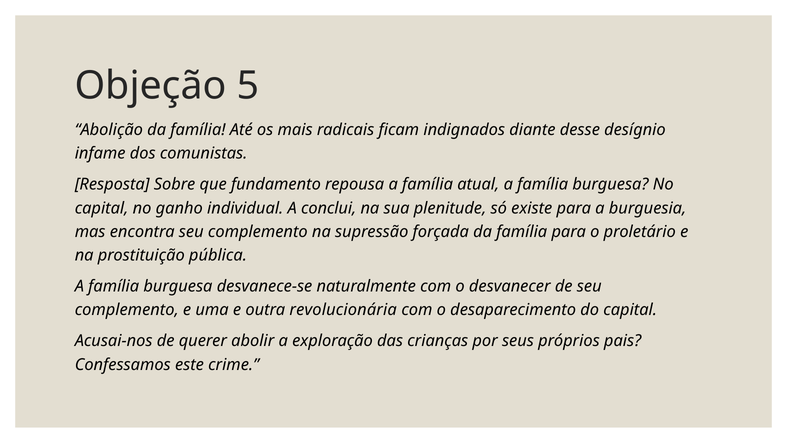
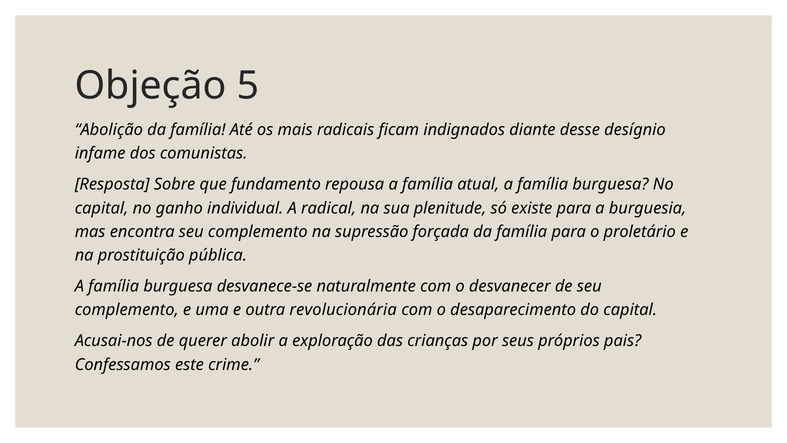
conclui: conclui -> radical
